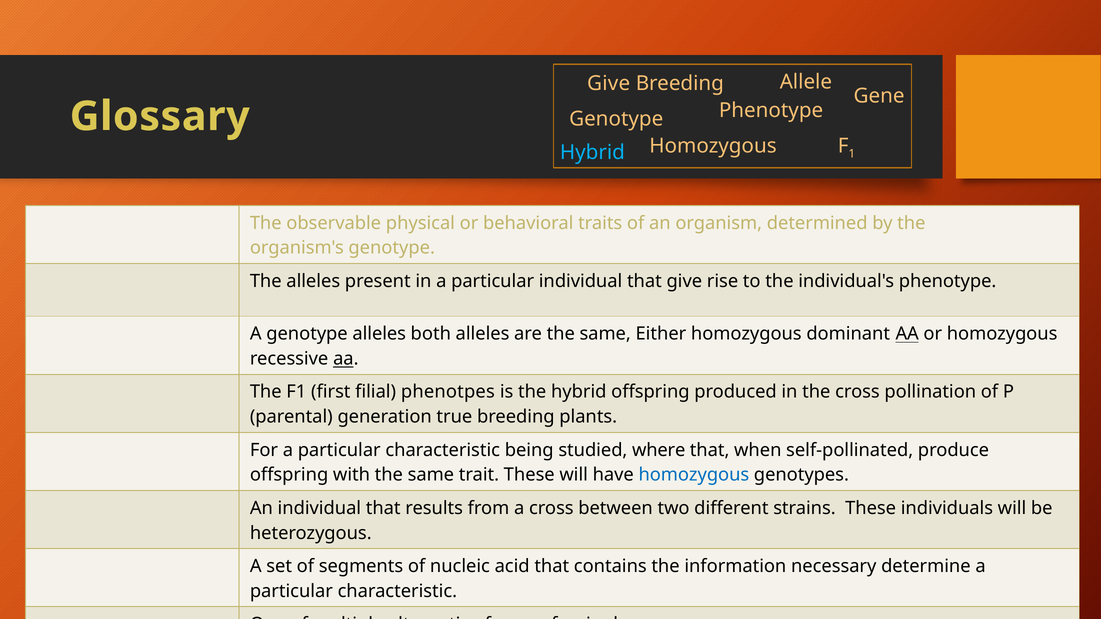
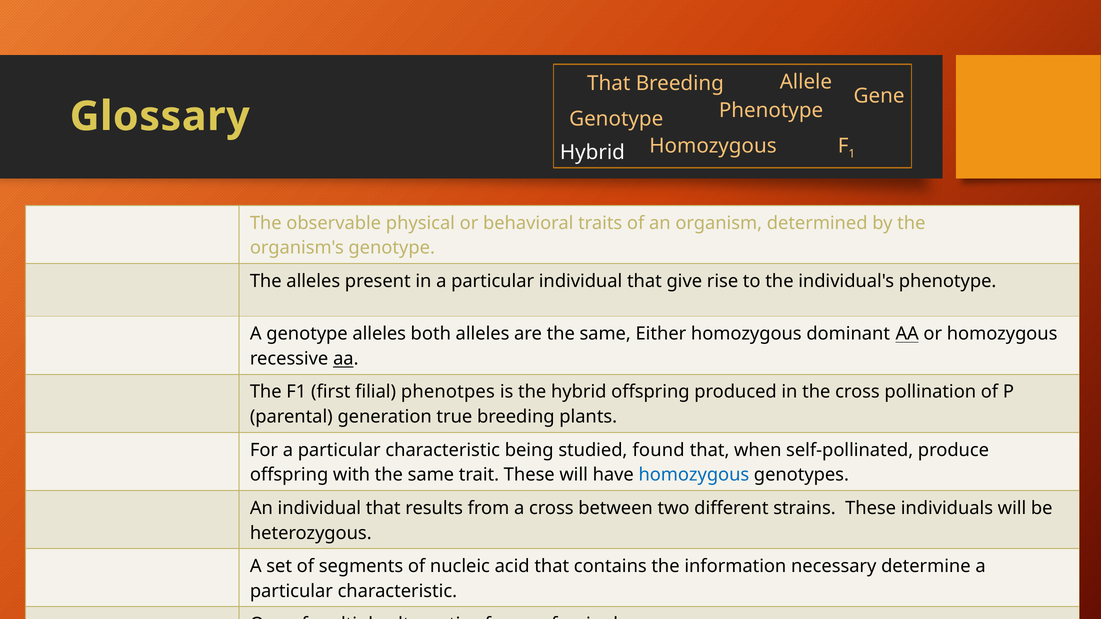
Give at (609, 83): Give -> That
Hybrid at (592, 152) colour: light blue -> white
where: where -> found
